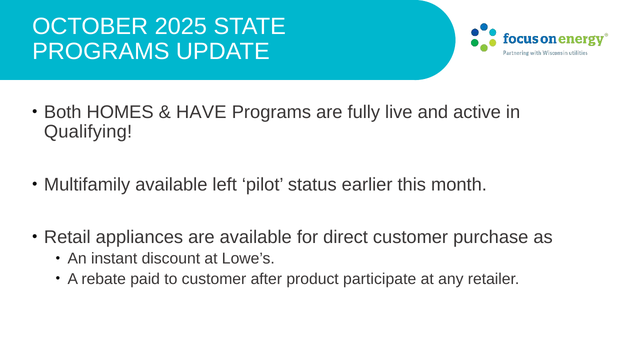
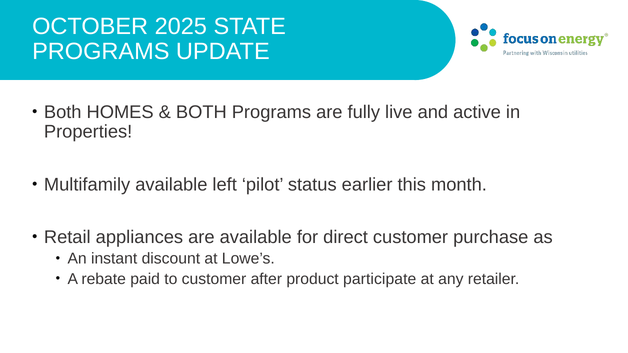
HAVE at (201, 112): HAVE -> BOTH
Qualifying: Qualifying -> Properties
